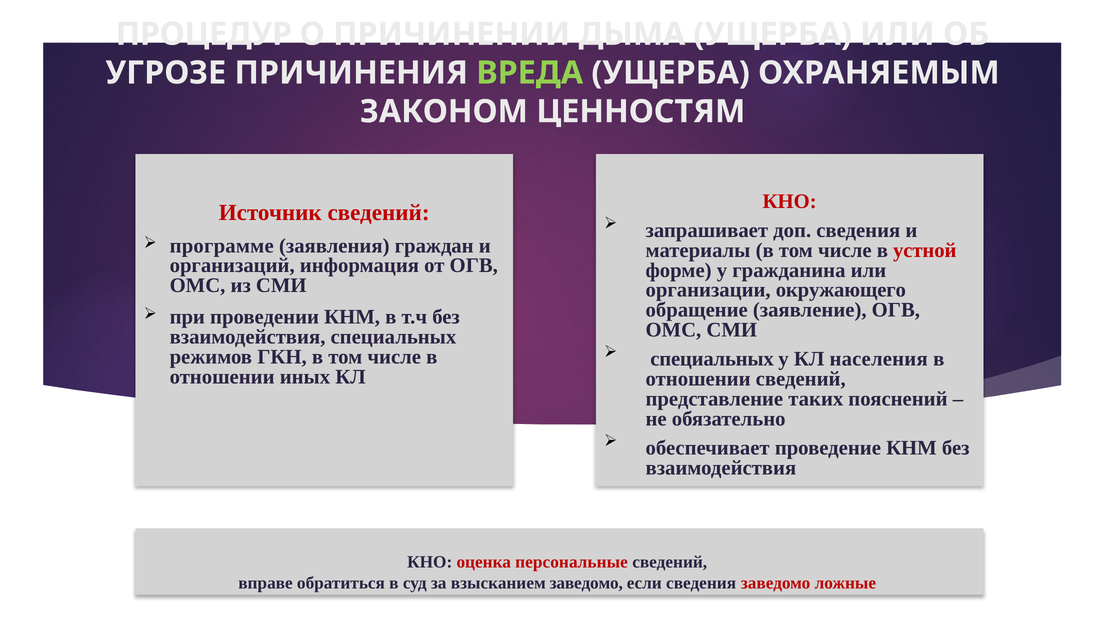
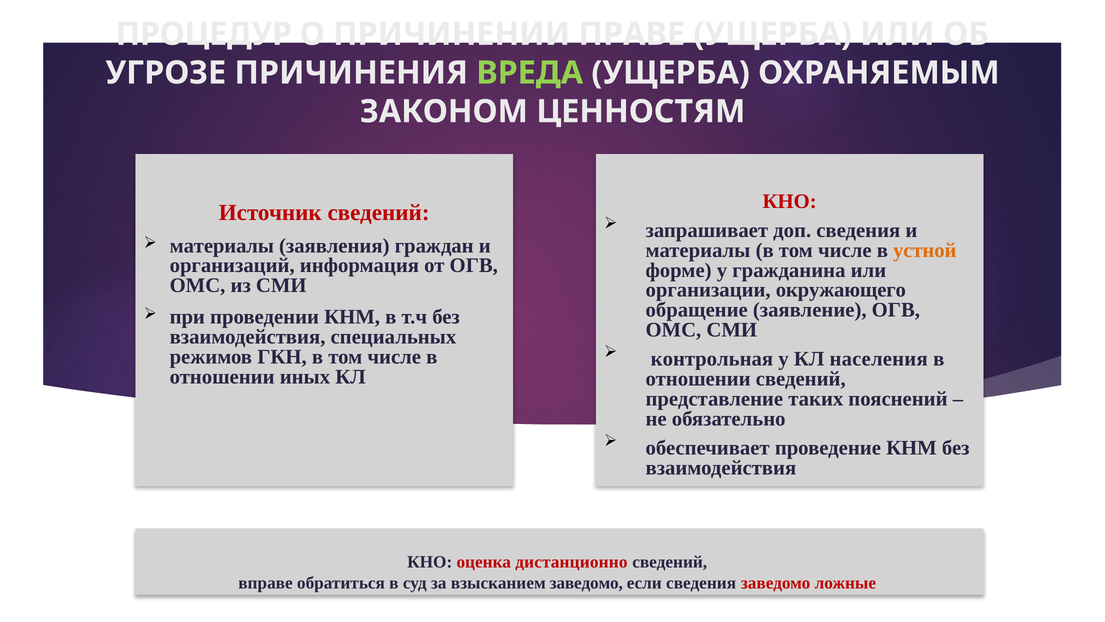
ДЫМА: ДЫМА -> ПРАВЕ
программе at (222, 246): программе -> материалы
устной colour: red -> orange
специальных at (712, 359): специальных -> контрольная
персональные: персональные -> дистанционно
